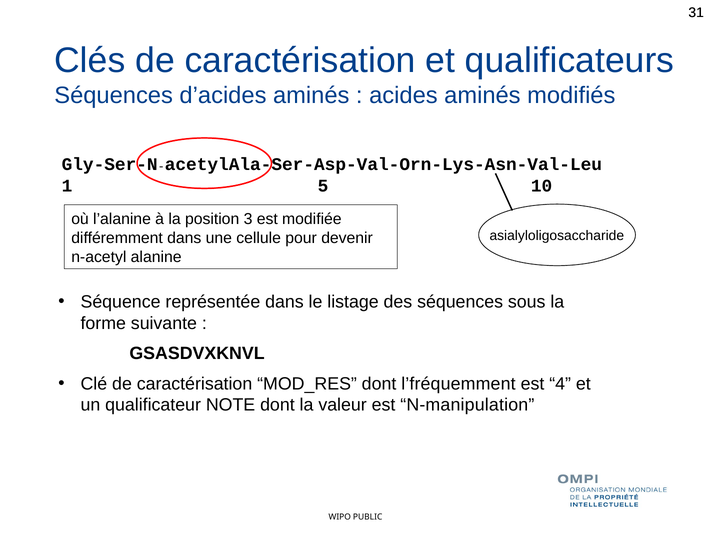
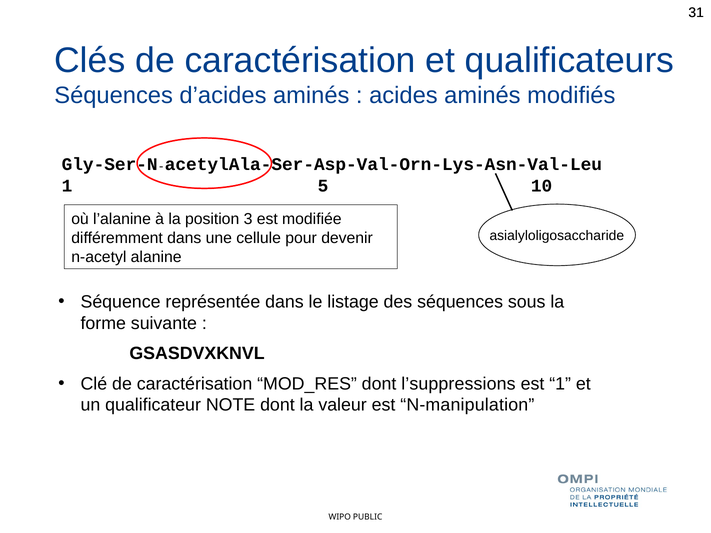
l’fréquemment: l’fréquemment -> l’suppressions
est 4: 4 -> 1
